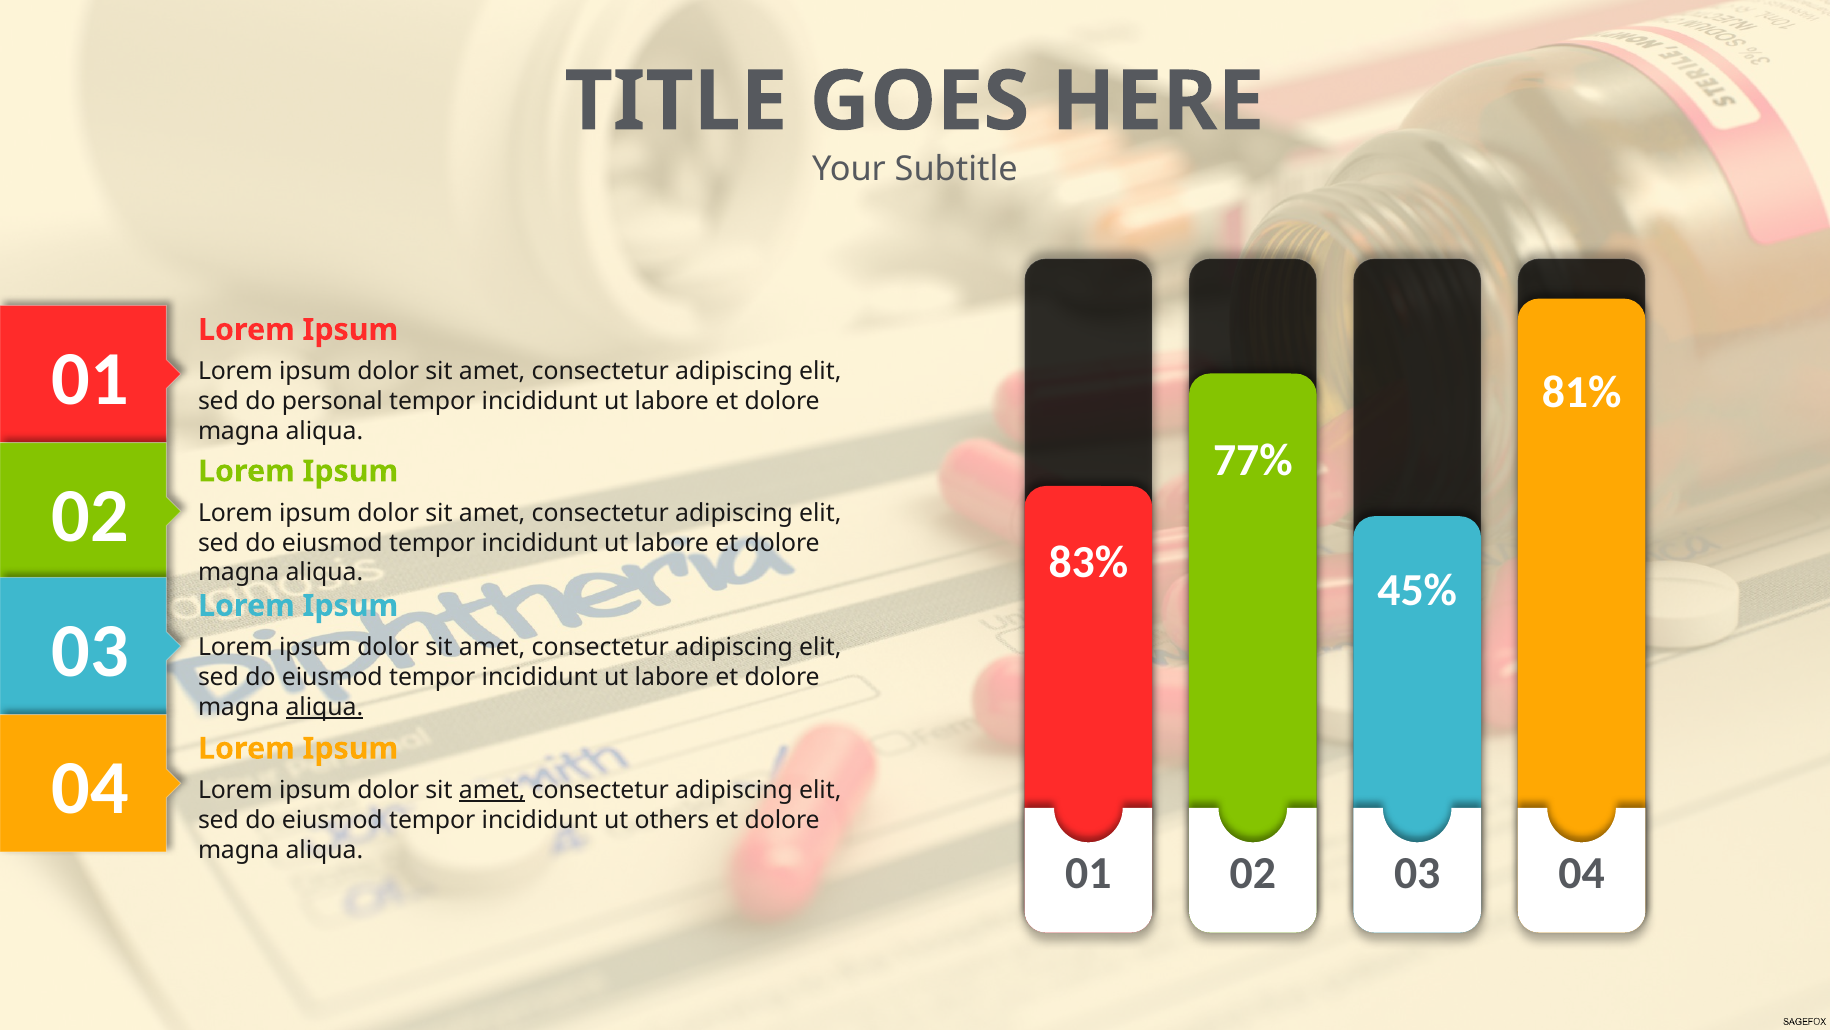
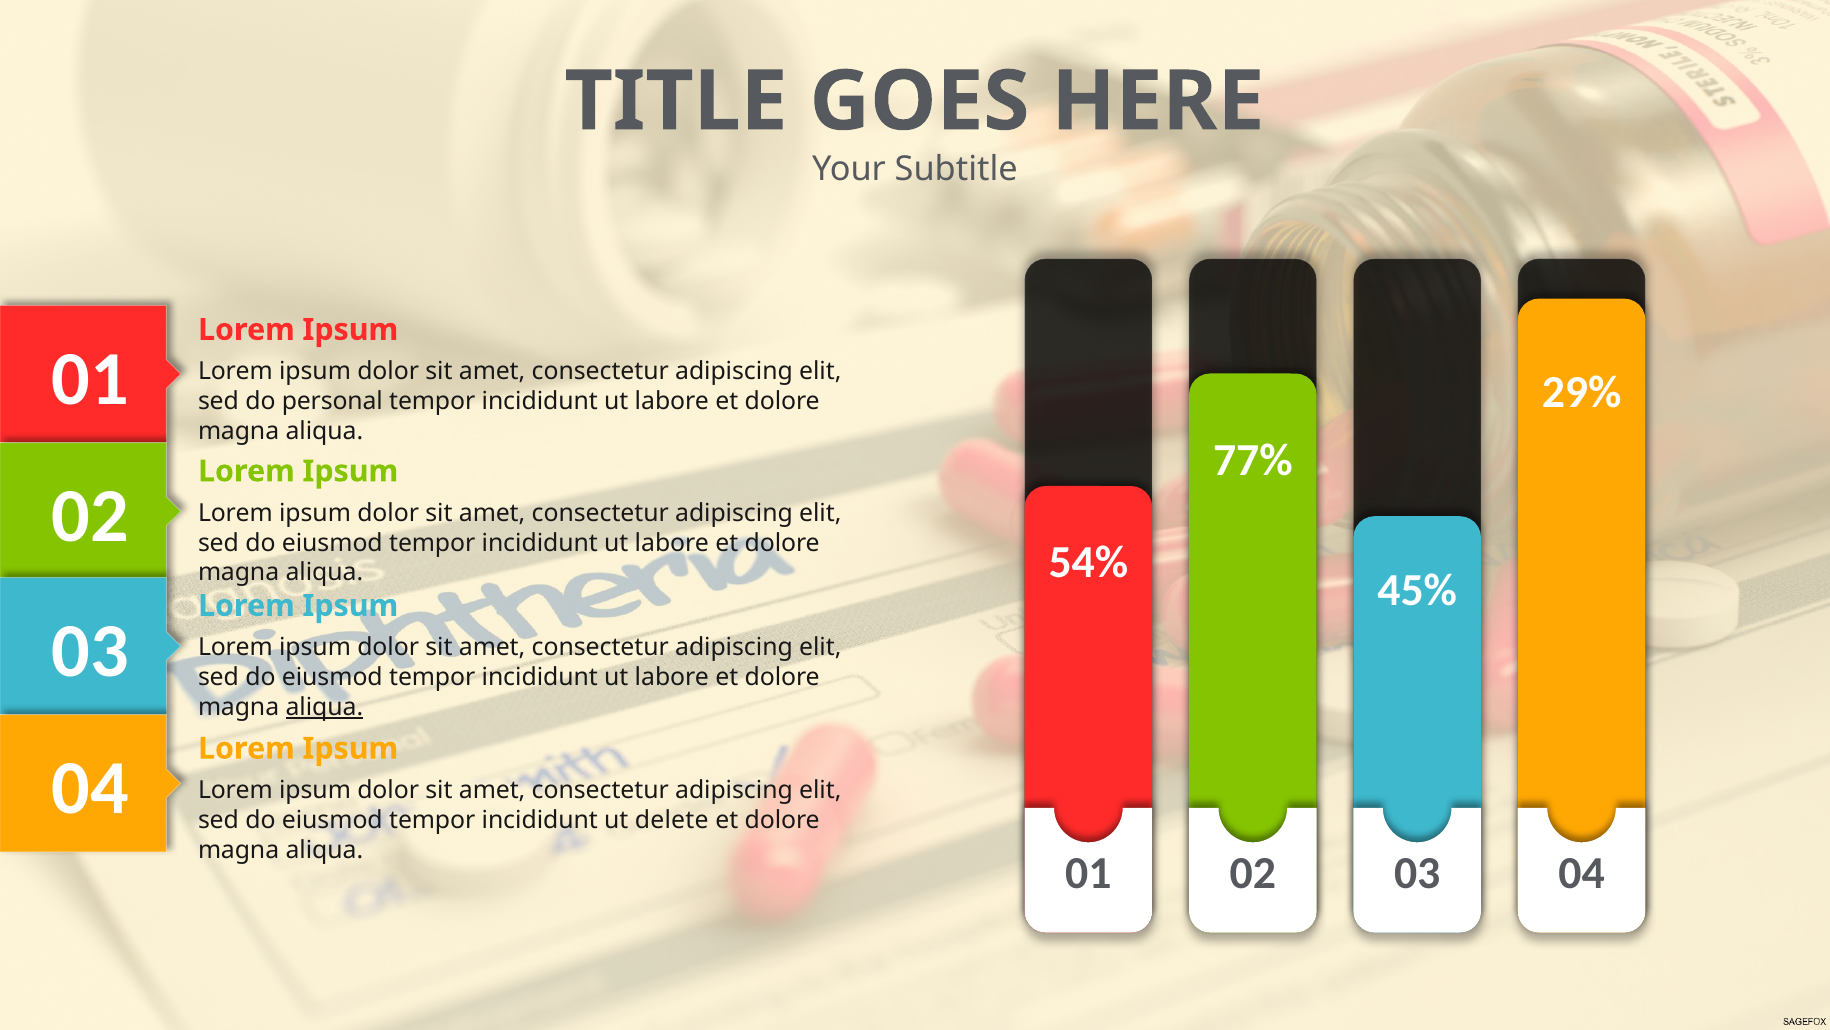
81%: 81% -> 29%
83%: 83% -> 54%
amet at (492, 790) underline: present -> none
others: others -> delete
